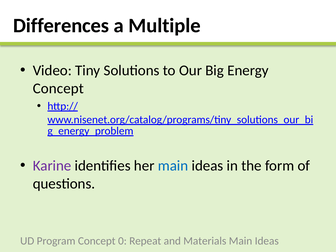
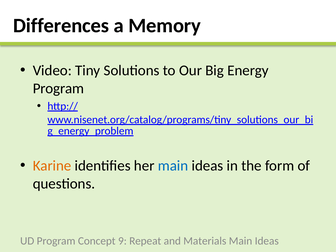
Multiple: Multiple -> Memory
Concept at (58, 88): Concept -> Program
Karine colour: purple -> orange
0: 0 -> 9
